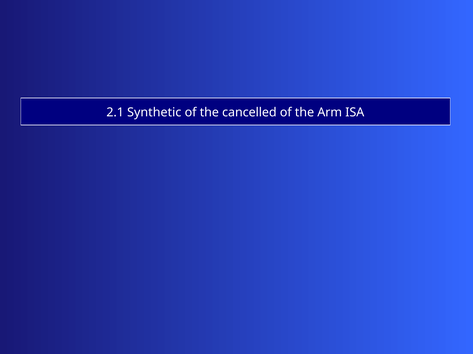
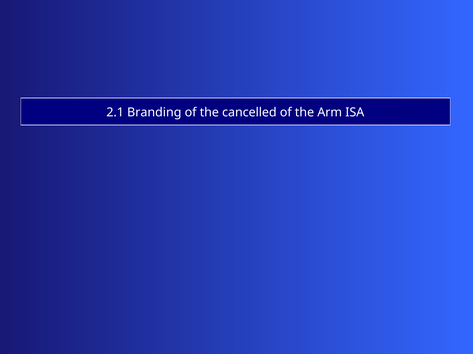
Synthetic: Synthetic -> Branding
